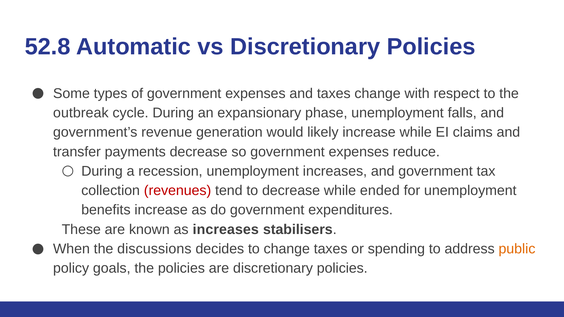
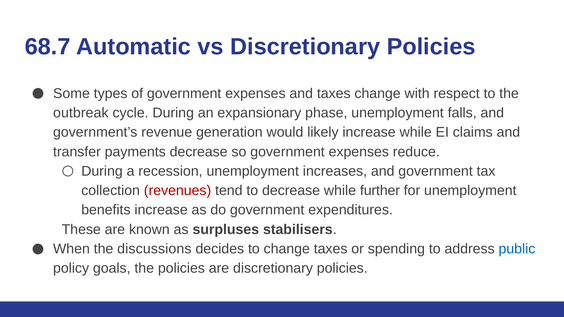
52.8: 52.8 -> 68.7
ended: ended -> further
as increases: increases -> surpluses
public colour: orange -> blue
